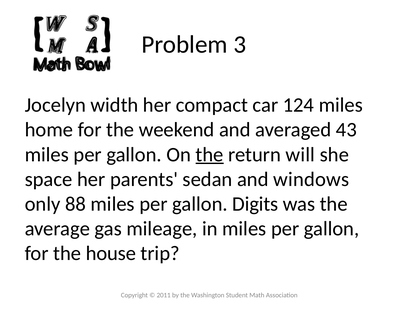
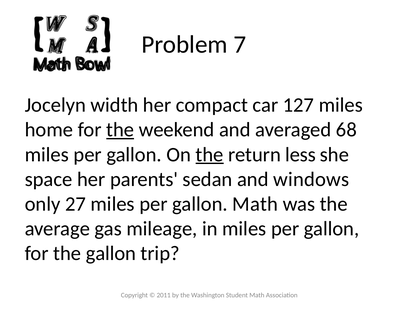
3: 3 -> 7
124: 124 -> 127
the at (120, 130) underline: none -> present
43: 43 -> 68
will: will -> less
88: 88 -> 27
gallon Digits: Digits -> Math
the house: house -> gallon
